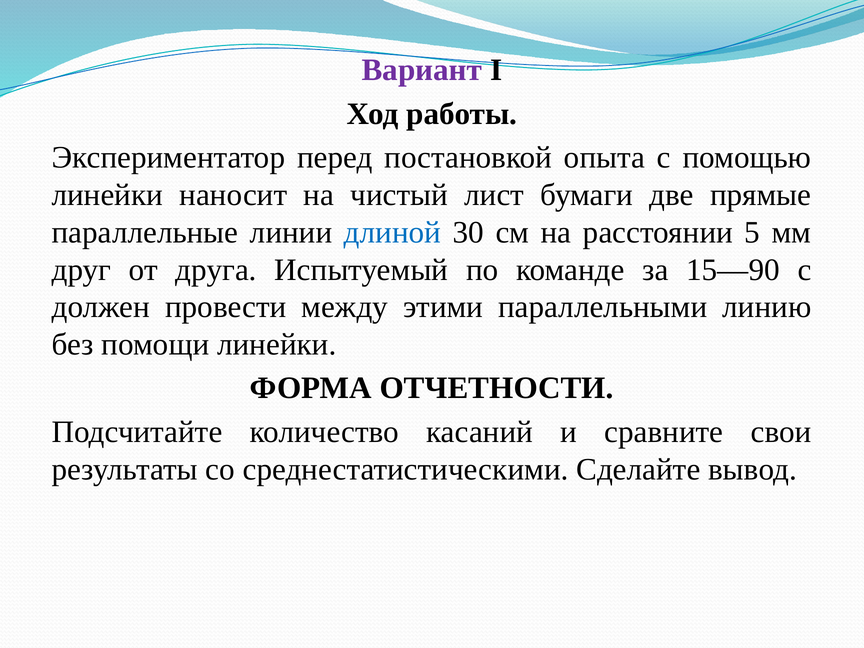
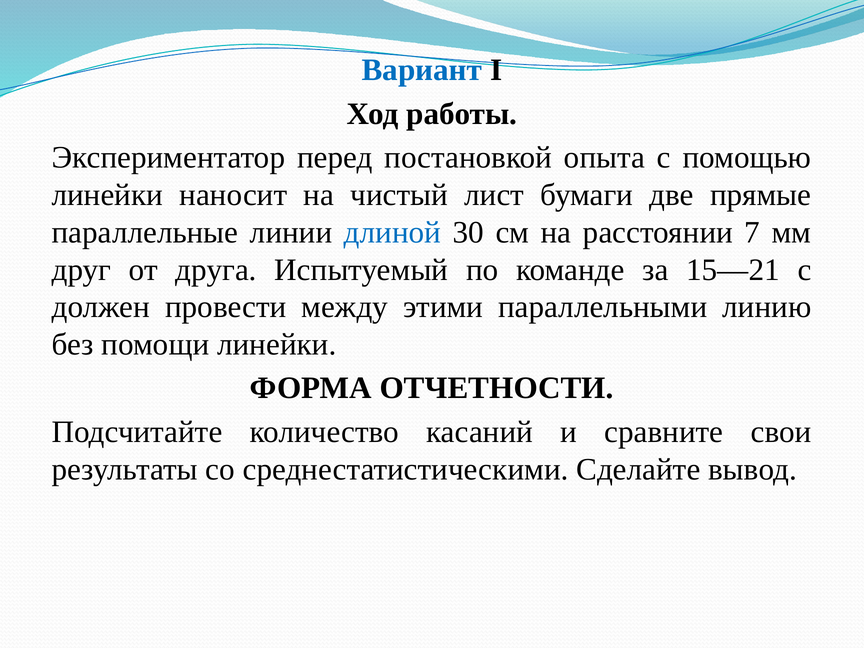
Вариант colour: purple -> blue
5: 5 -> 7
15—90: 15—90 -> 15—21
